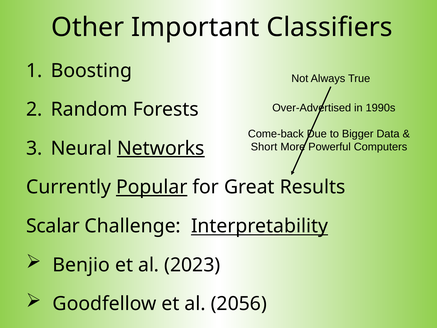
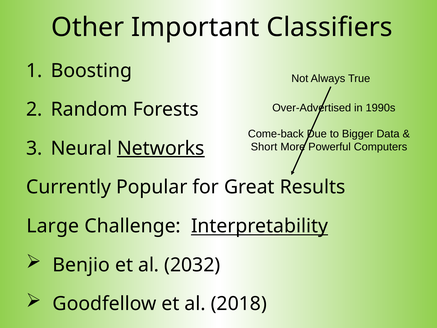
Popular underline: present -> none
Scalar: Scalar -> Large
2023: 2023 -> 2032
2056: 2056 -> 2018
